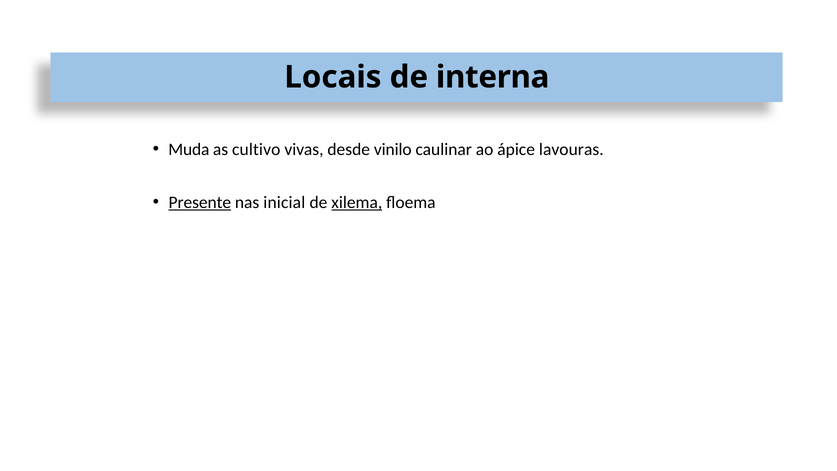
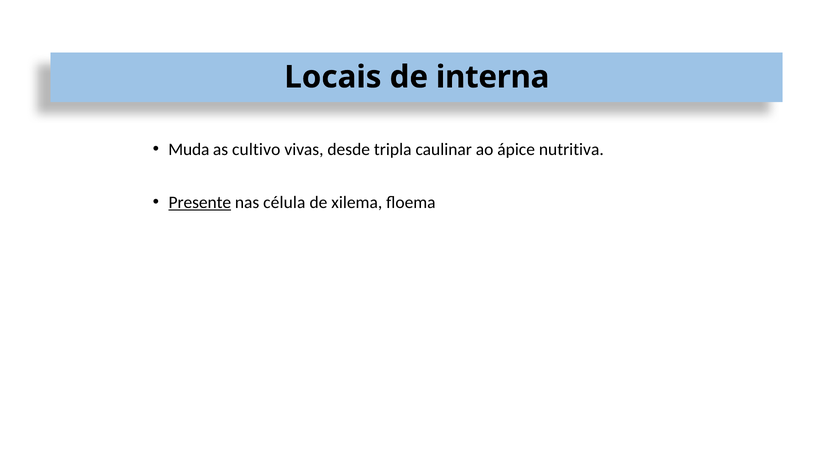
vinilo: vinilo -> tripla
lavouras: lavouras -> nutritiva
inicial: inicial -> célula
xilema underline: present -> none
